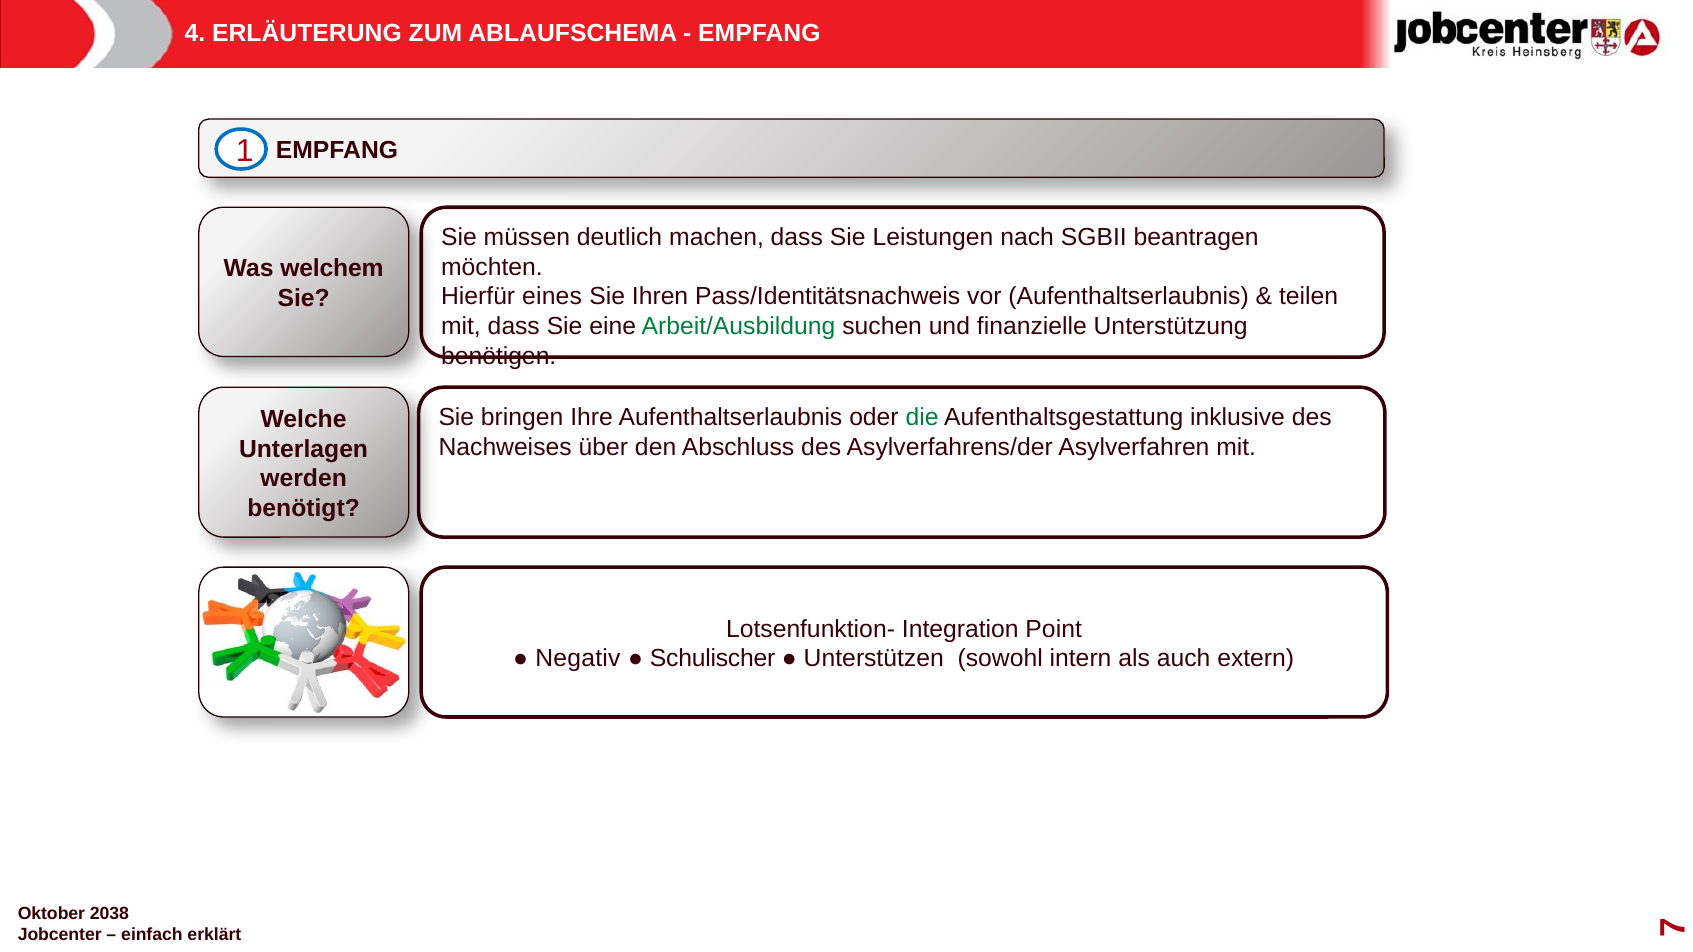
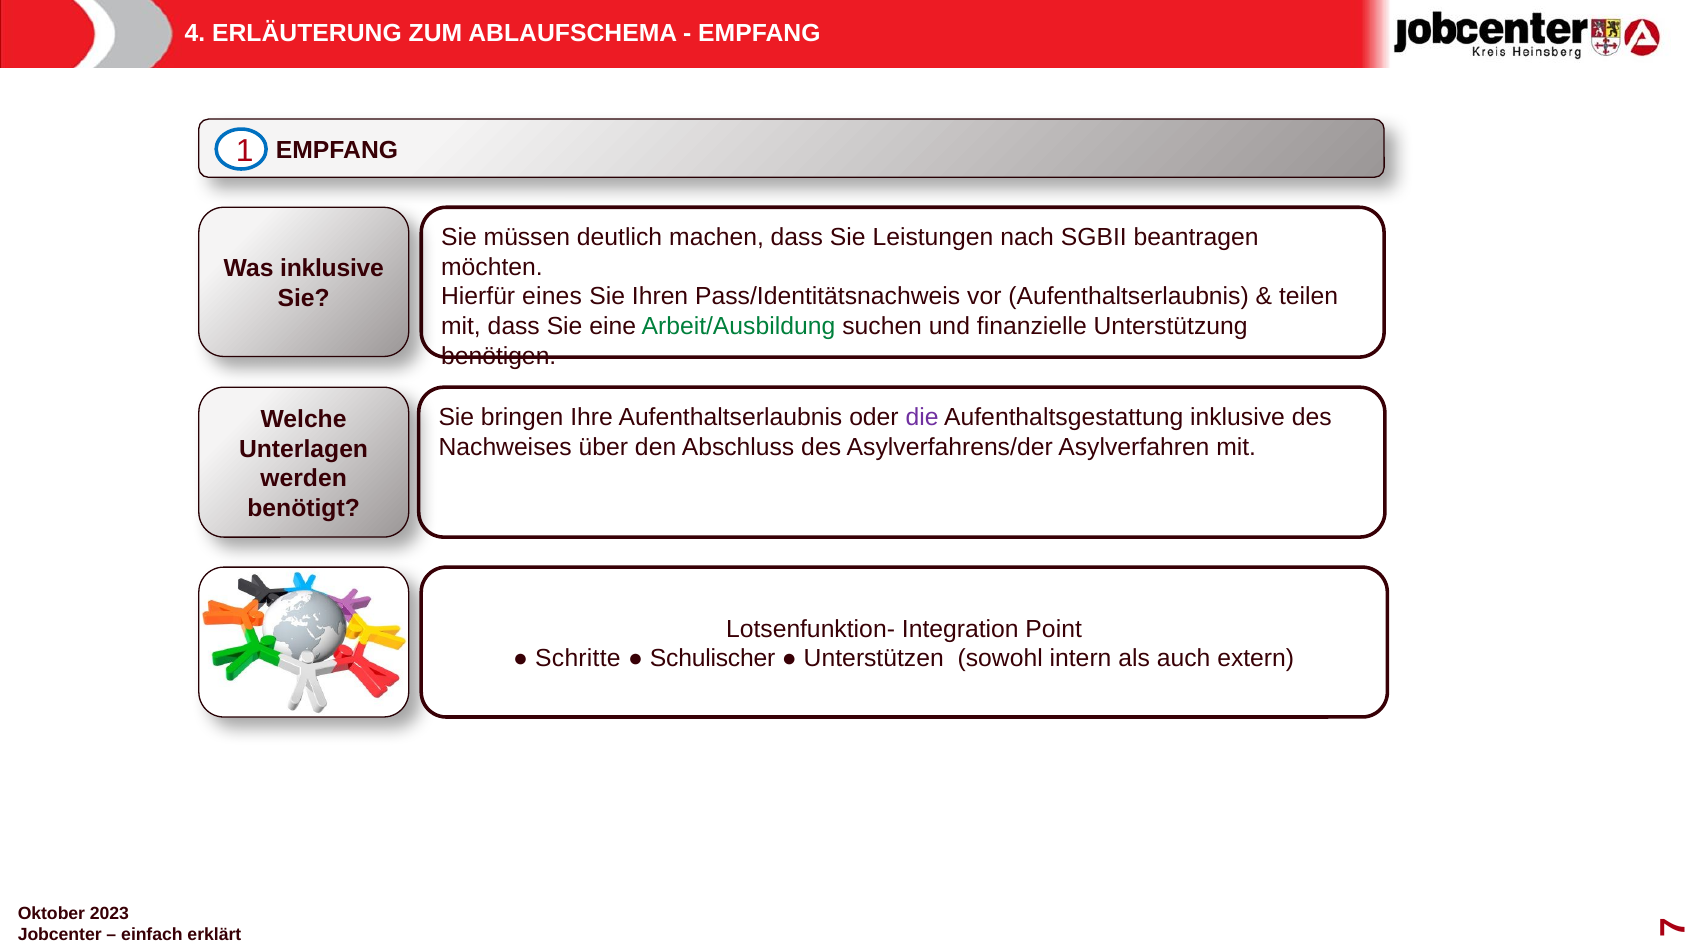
Was welchem: welchem -> inklusive
die colour: green -> purple
Negativ: Negativ -> Schritte
2038: 2038 -> 2023
